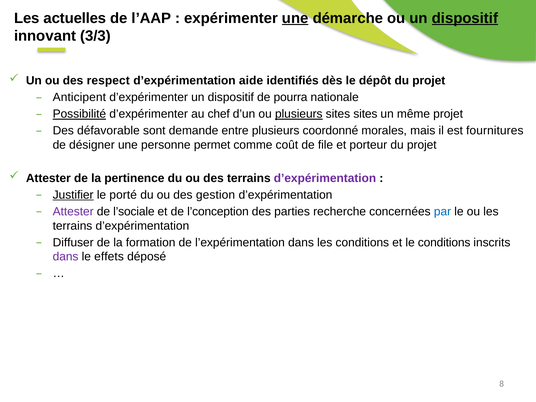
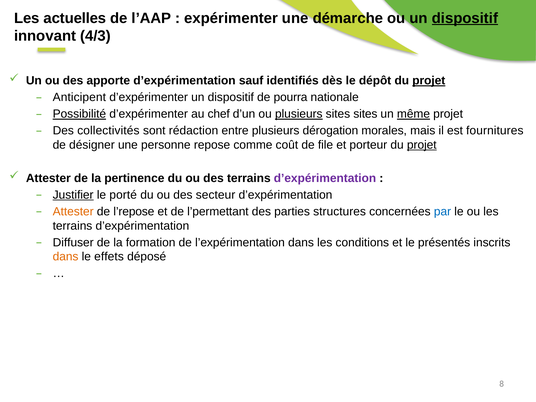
une at (295, 18) underline: present -> none
3/3: 3/3 -> 4/3
respect: respect -> apporte
aide: aide -> sauf
projet at (429, 81) underline: none -> present
même underline: none -> present
défavorable: défavorable -> collectivités
demande: demande -> rédaction
coordonné: coordonné -> dérogation
permet: permet -> repose
projet at (422, 145) underline: none -> present
gestion: gestion -> secteur
Attester at (73, 212) colour: purple -> orange
l’sociale: l’sociale -> l’repose
l’conception: l’conception -> l’permettant
recherche: recherche -> structures
le conditions: conditions -> présentés
dans at (66, 257) colour: purple -> orange
